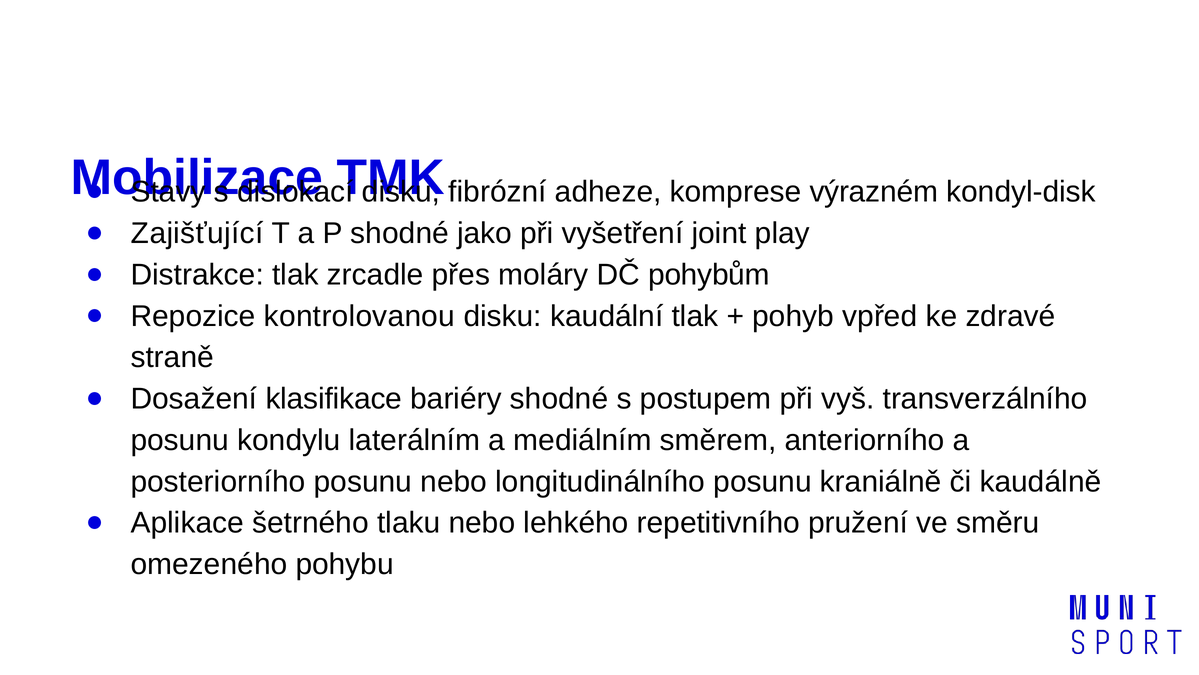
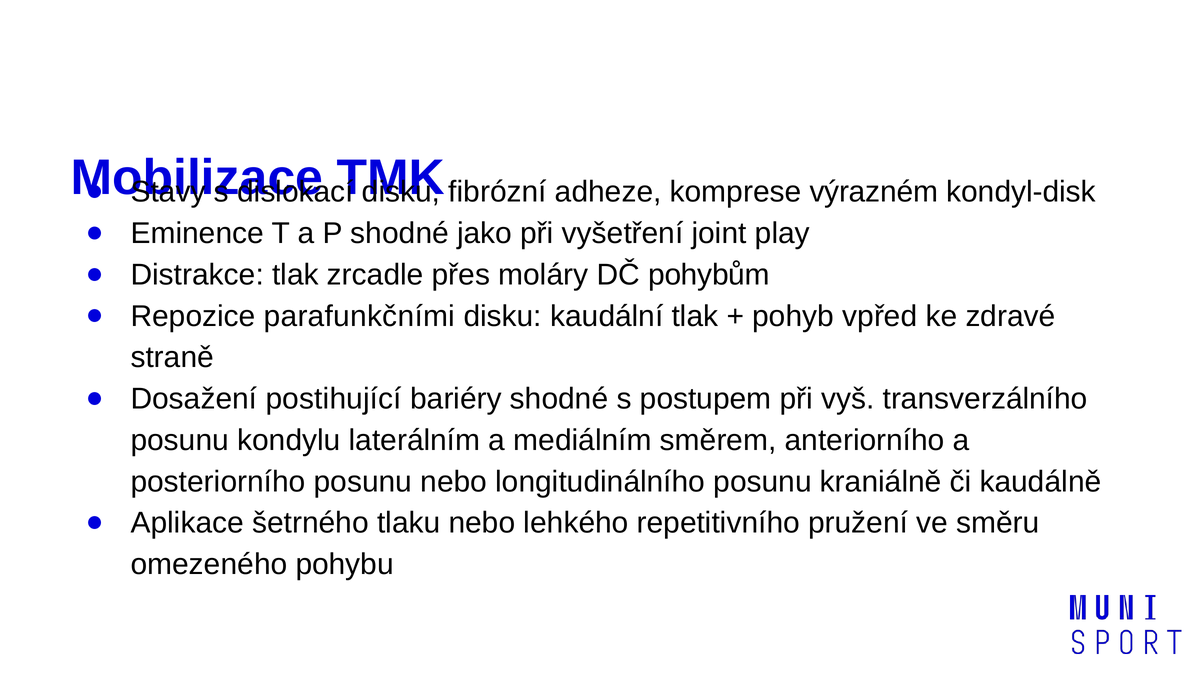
Zajišťující: Zajišťující -> Eminence
kontrolovanou: kontrolovanou -> parafunkčními
klasifikace: klasifikace -> postihující
